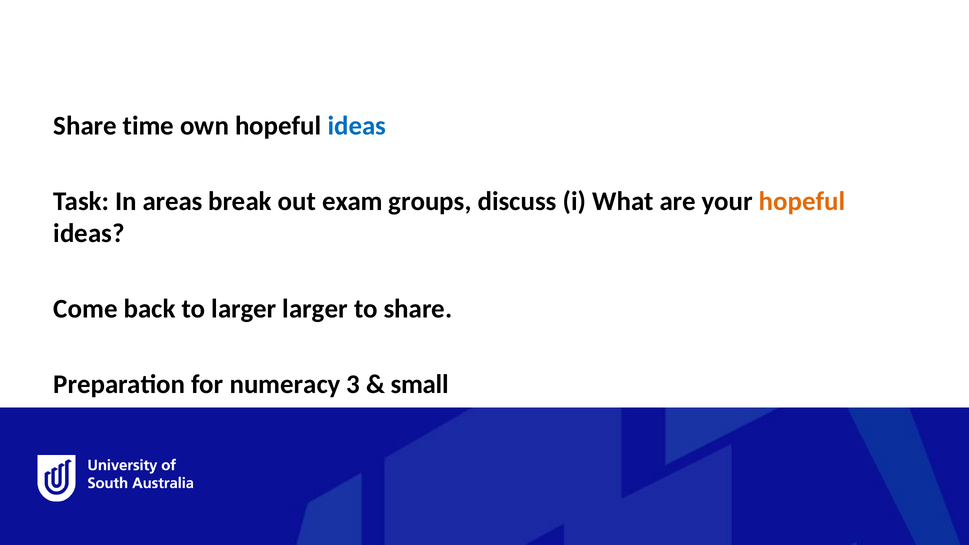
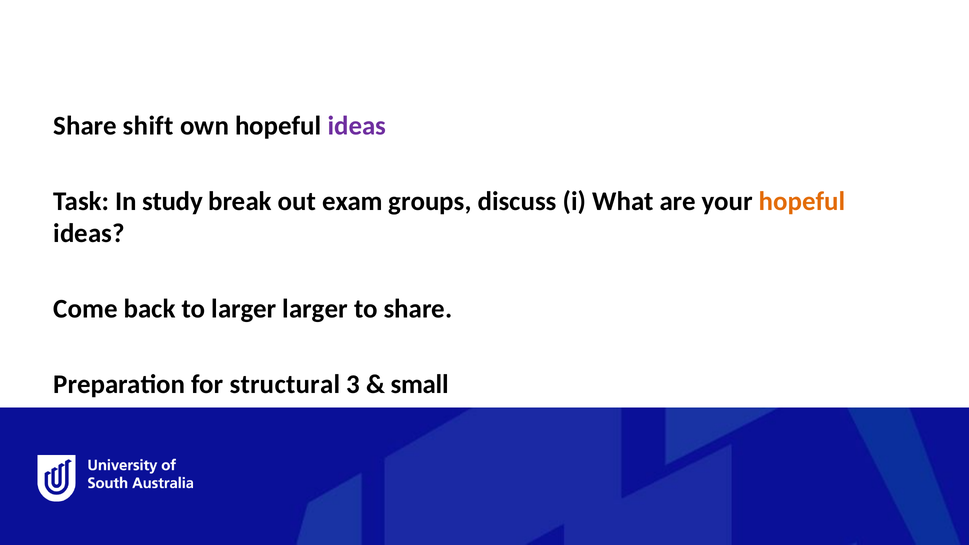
time: time -> shift
ideas at (357, 126) colour: blue -> purple
areas: areas -> study
numeracy: numeracy -> structural
